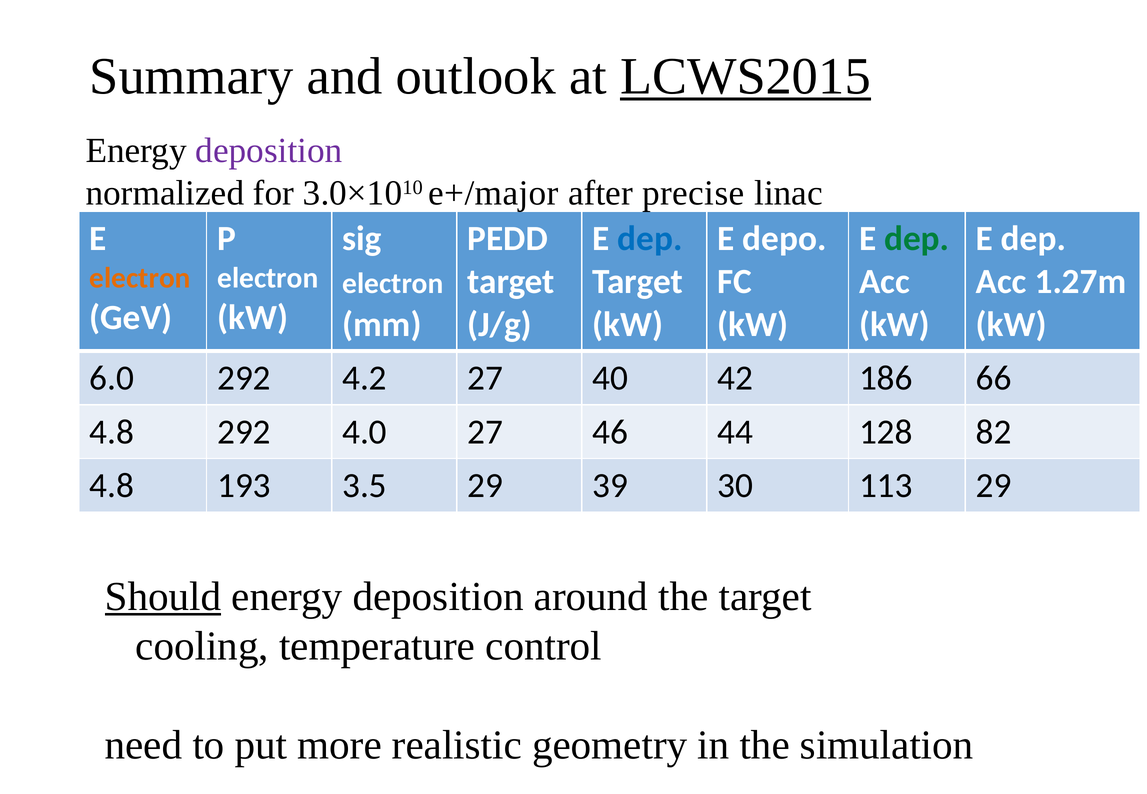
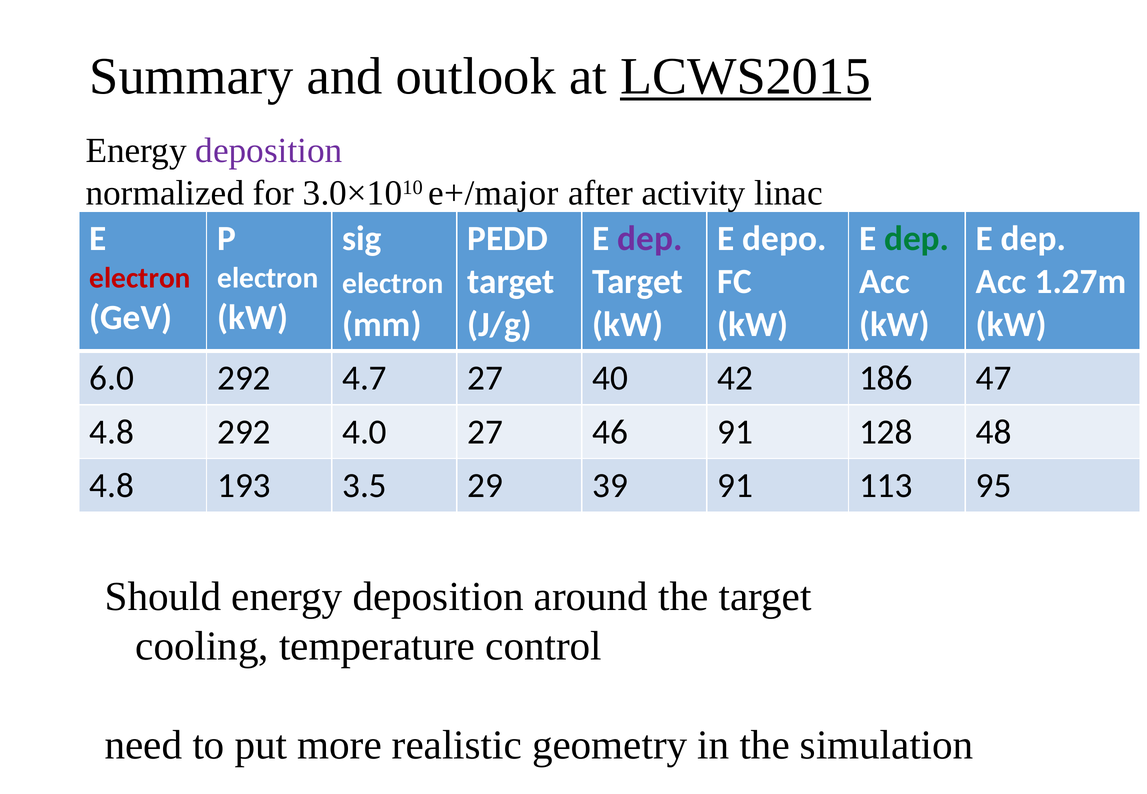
precise: precise -> activity
dep at (650, 239) colour: blue -> purple
electron at (140, 278) colour: orange -> red
4.2: 4.2 -> 4.7
66: 66 -> 47
46 44: 44 -> 91
82: 82 -> 48
39 30: 30 -> 91
113 29: 29 -> 95
Should underline: present -> none
